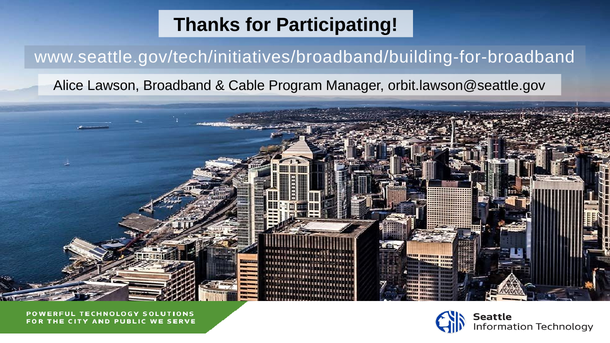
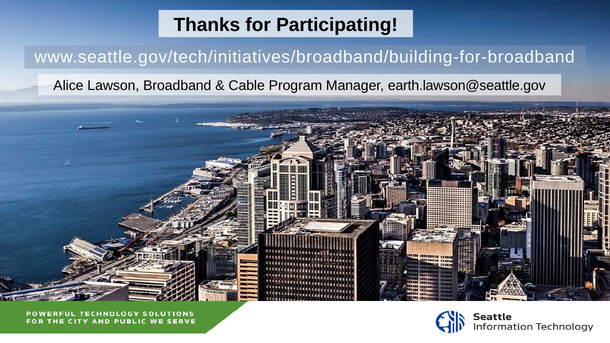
orbit.lawson@seattle.gov: orbit.lawson@seattle.gov -> earth.lawson@seattle.gov
